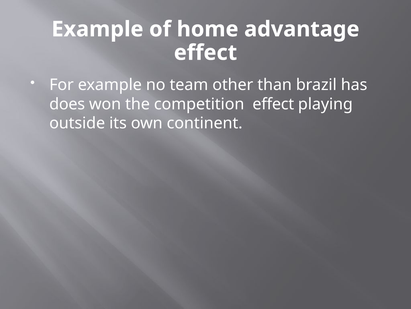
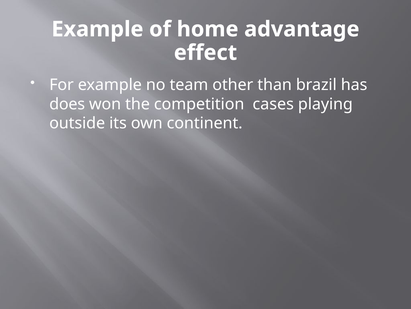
competition effect: effect -> cases
